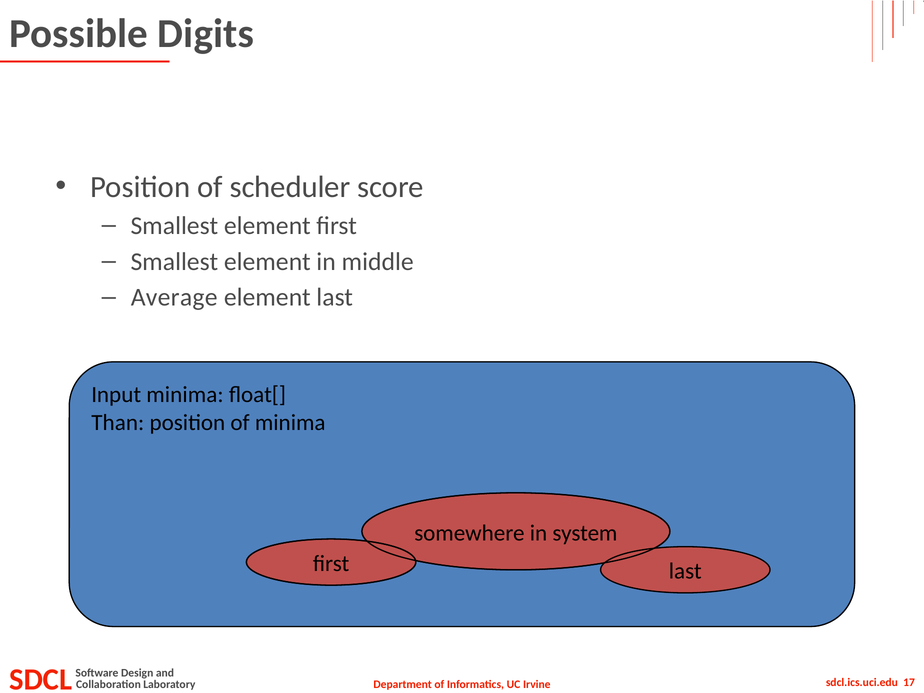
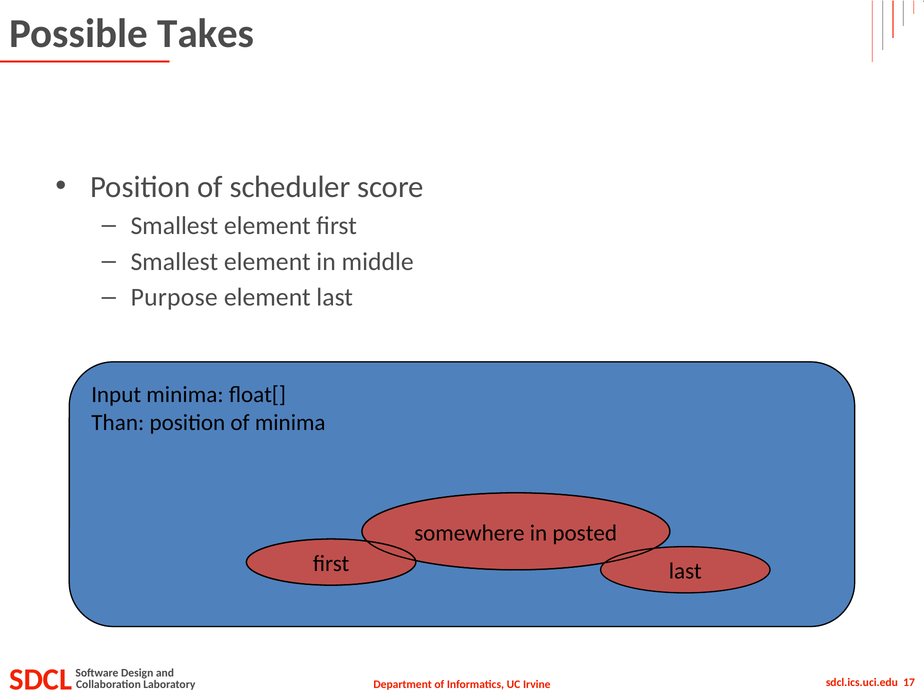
Digits: Digits -> Takes
Average: Average -> Purpose
system: system -> posted
